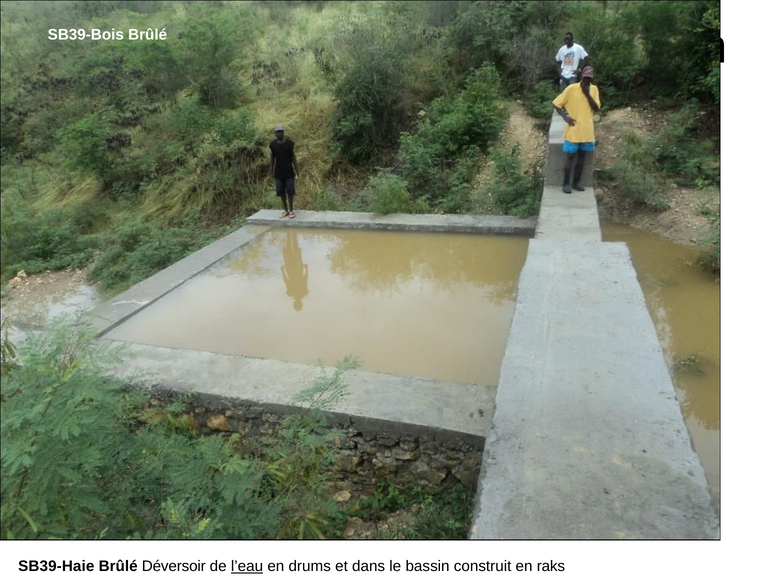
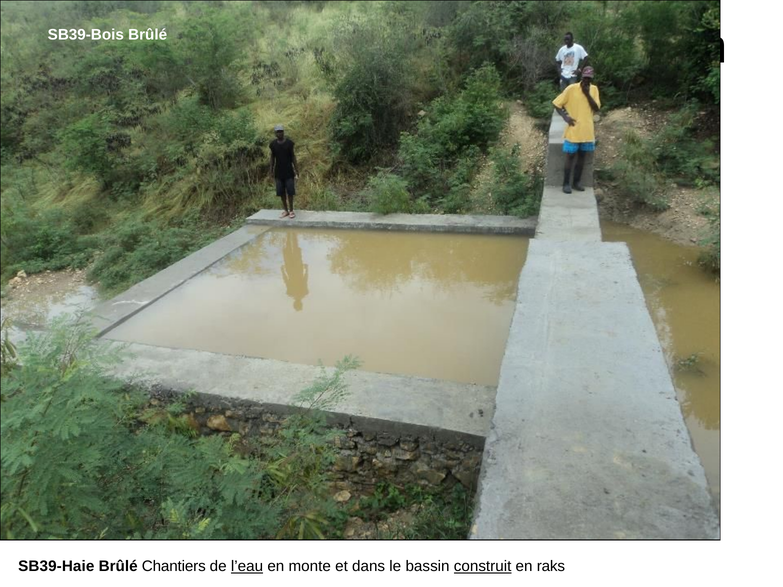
Déversoir: Déversoir -> Chantiers
drums: drums -> monte
construit underline: none -> present
